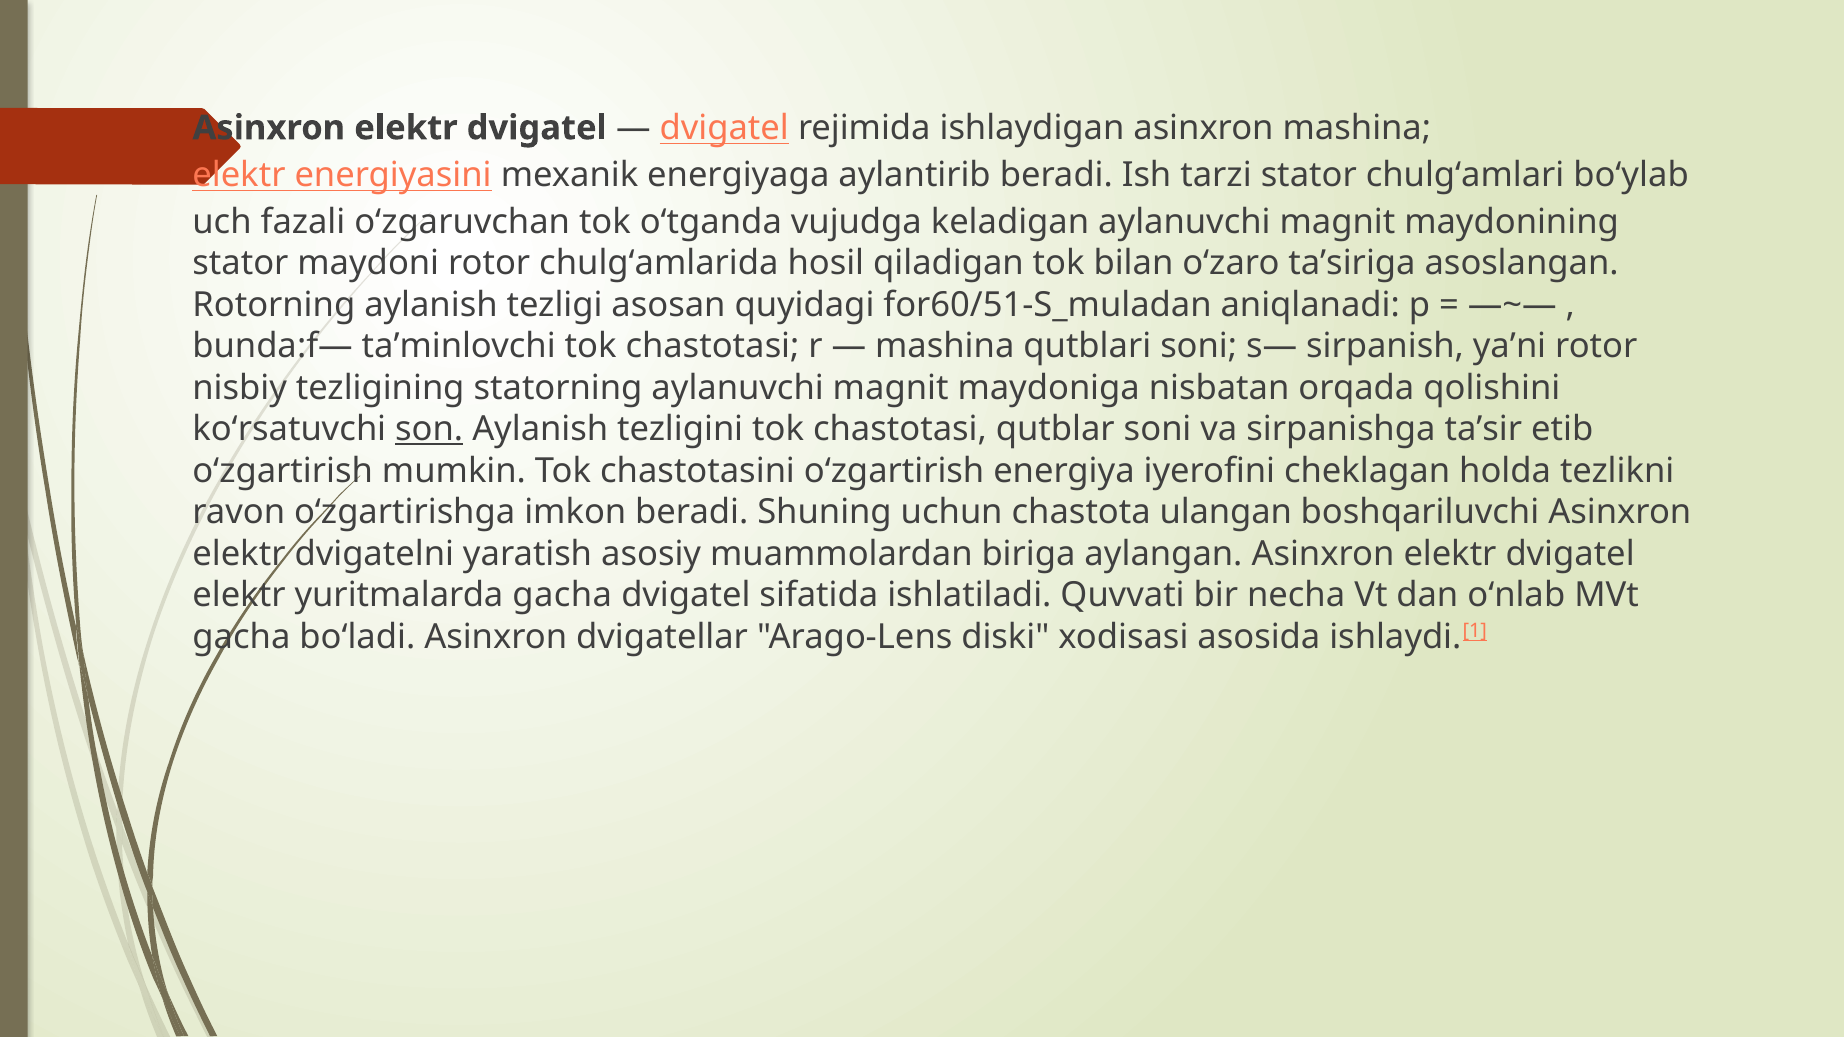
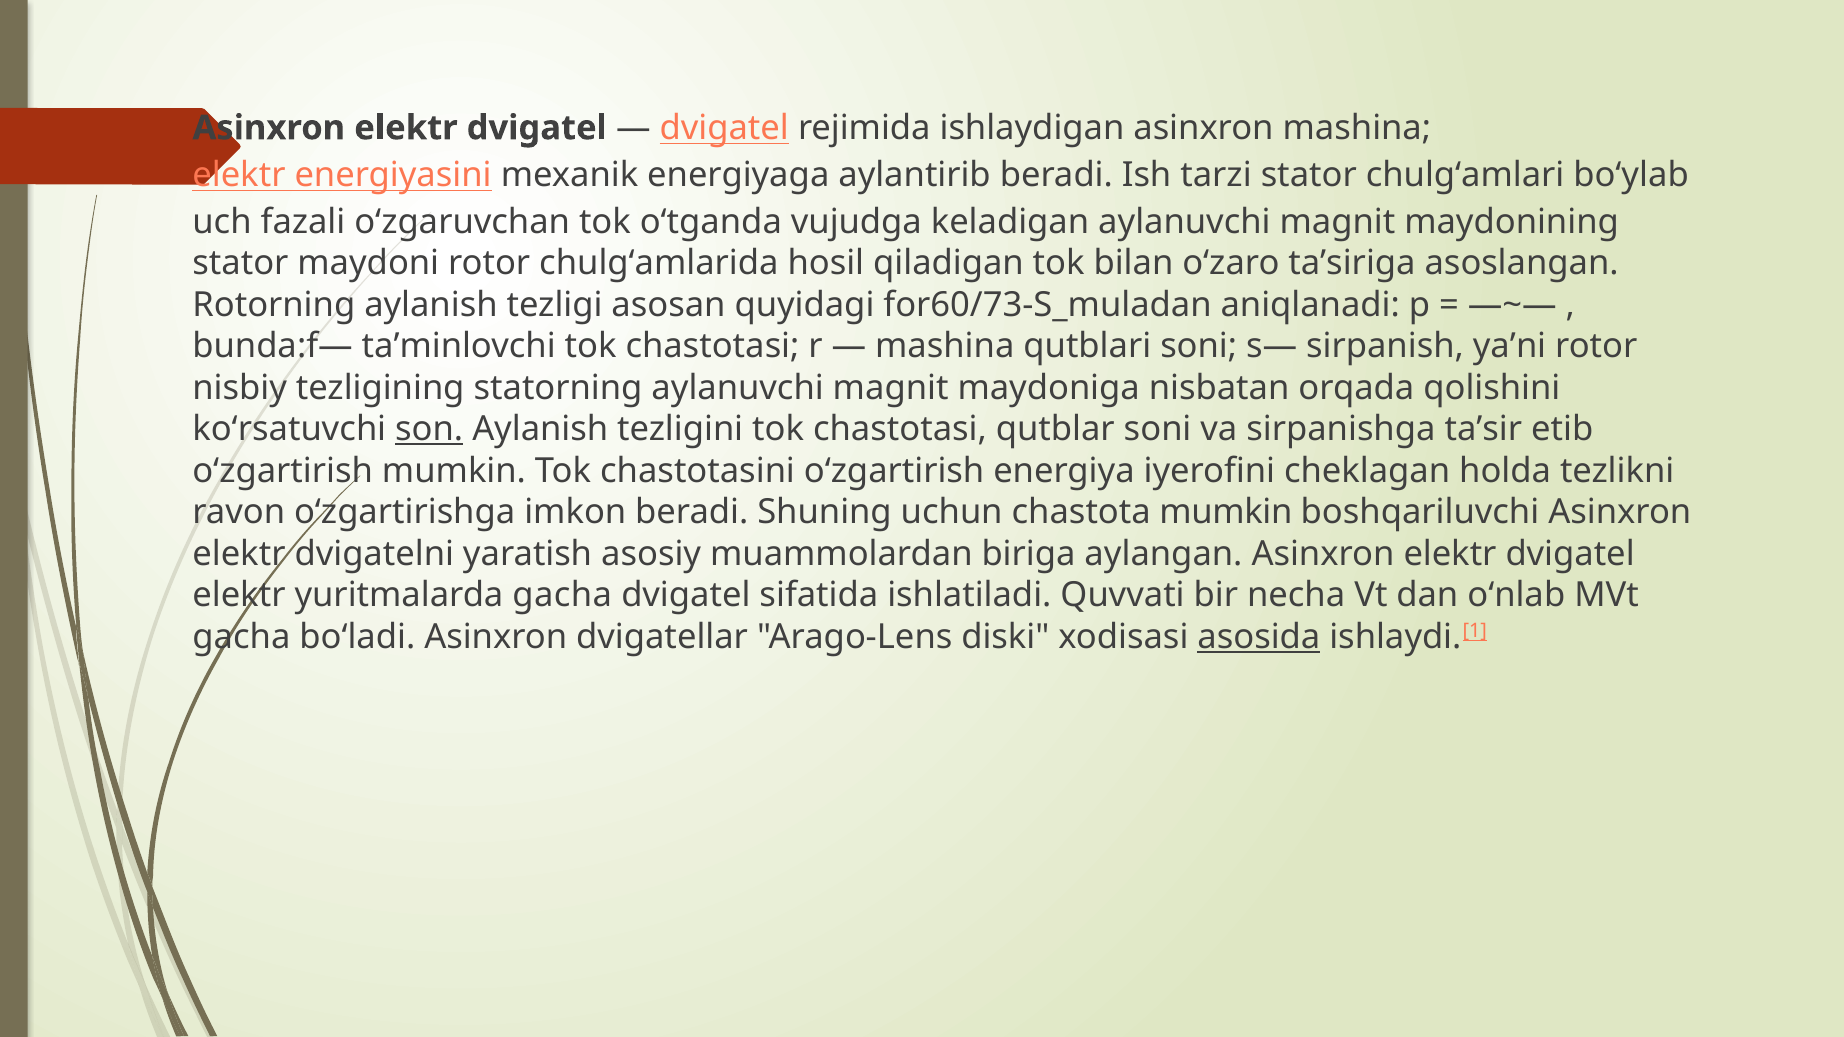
for60/51-S_muladan: for60/51-S_muladan -> for60/73-S_muladan
chastota ulangan: ulangan -> mumkin
asosida underline: none -> present
